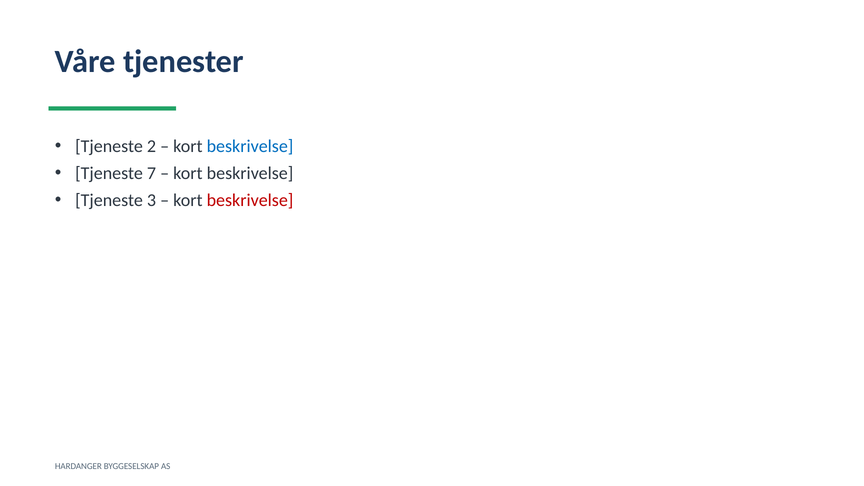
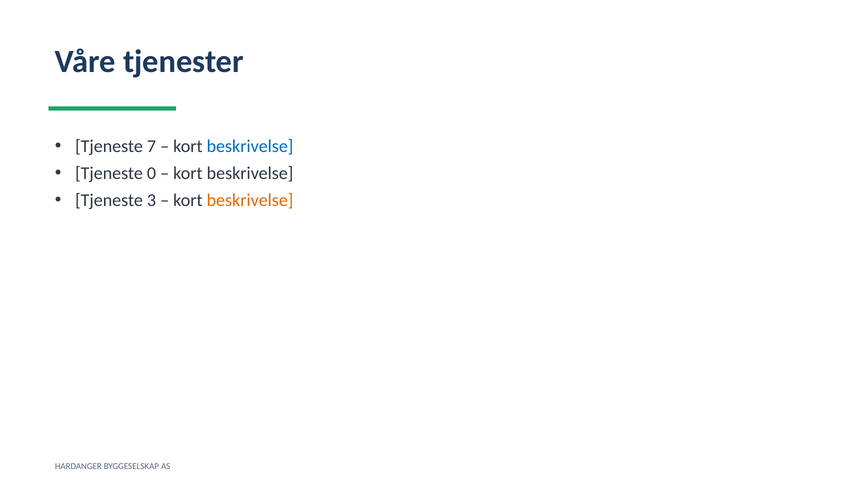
2: 2 -> 7
7: 7 -> 0
beskrivelse at (250, 200) colour: red -> orange
